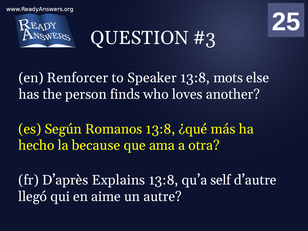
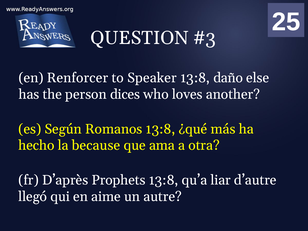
mots: mots -> daño
finds: finds -> dices
Explains: Explains -> Prophets
self: self -> liar
